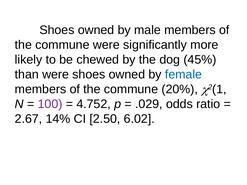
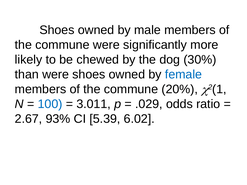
45%: 45% -> 30%
100 colour: purple -> blue
4.752: 4.752 -> 3.011
14%: 14% -> 93%
2.50: 2.50 -> 5.39
